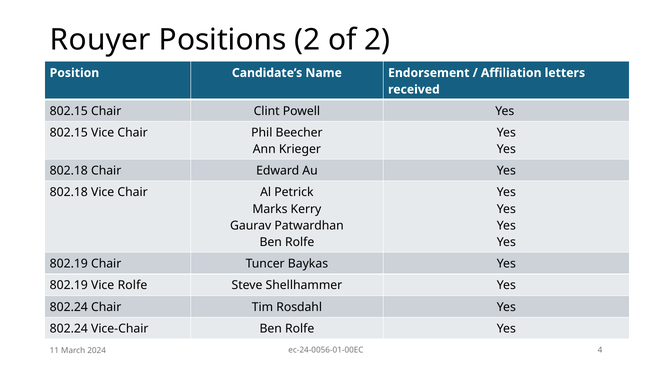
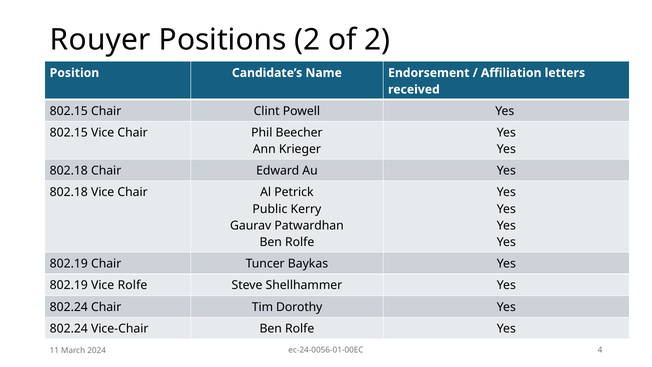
Marks: Marks -> Public
Rosdahl: Rosdahl -> Dorothy
